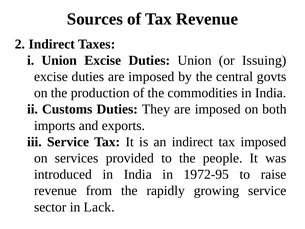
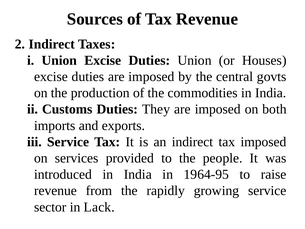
Issuing: Issuing -> Houses
1972-95: 1972-95 -> 1964-95
